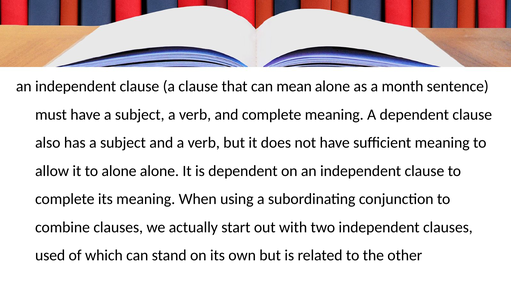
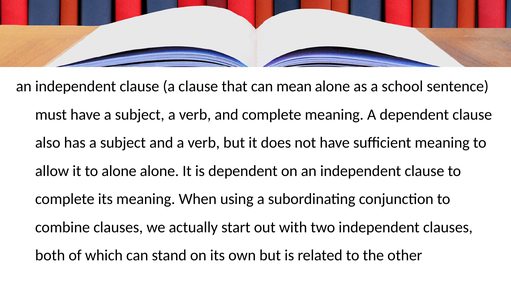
month: month -> school
used: used -> both
